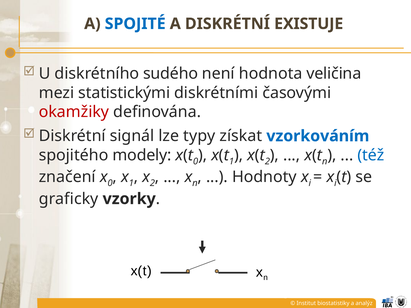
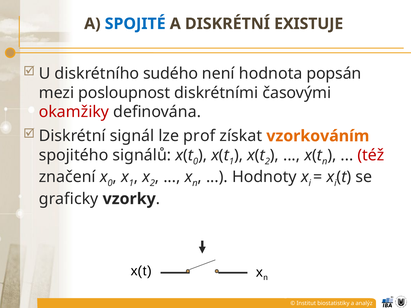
veličina: veličina -> popsán
statistickými: statistickými -> posloupnost
typy: typy -> prof
vzorkováním colour: blue -> orange
modely: modely -> signálů
též colour: blue -> red
